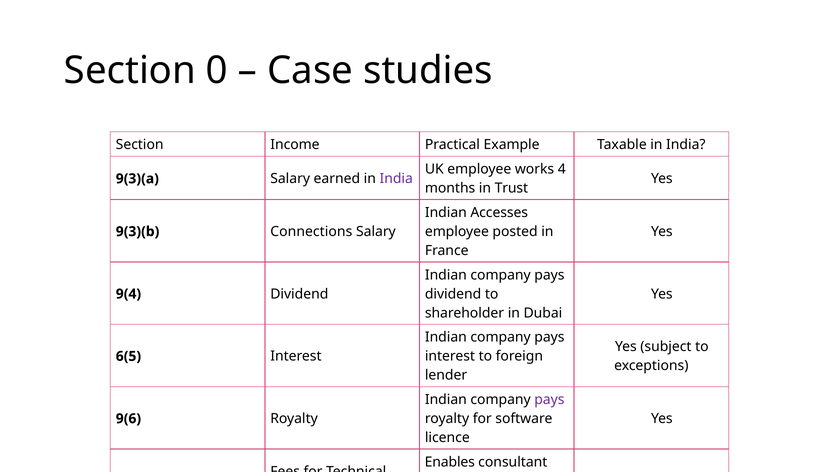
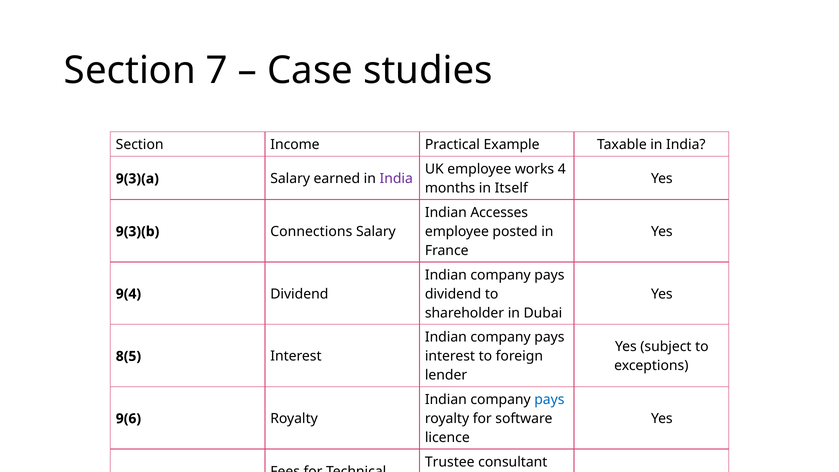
0: 0 -> 7
Trust: Trust -> Itself
6(5: 6(5 -> 8(5
pays at (549, 400) colour: purple -> blue
Enables: Enables -> Trustee
